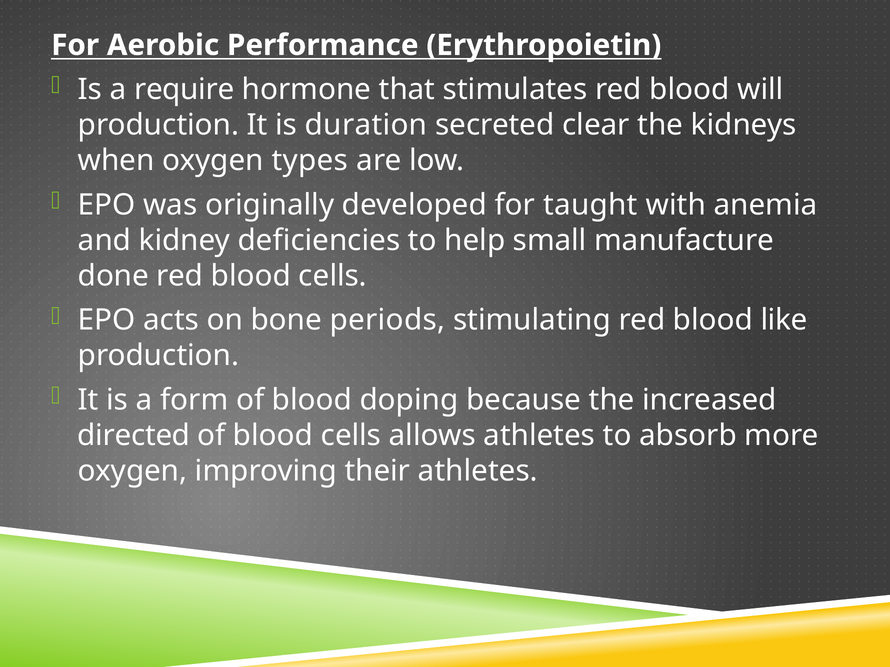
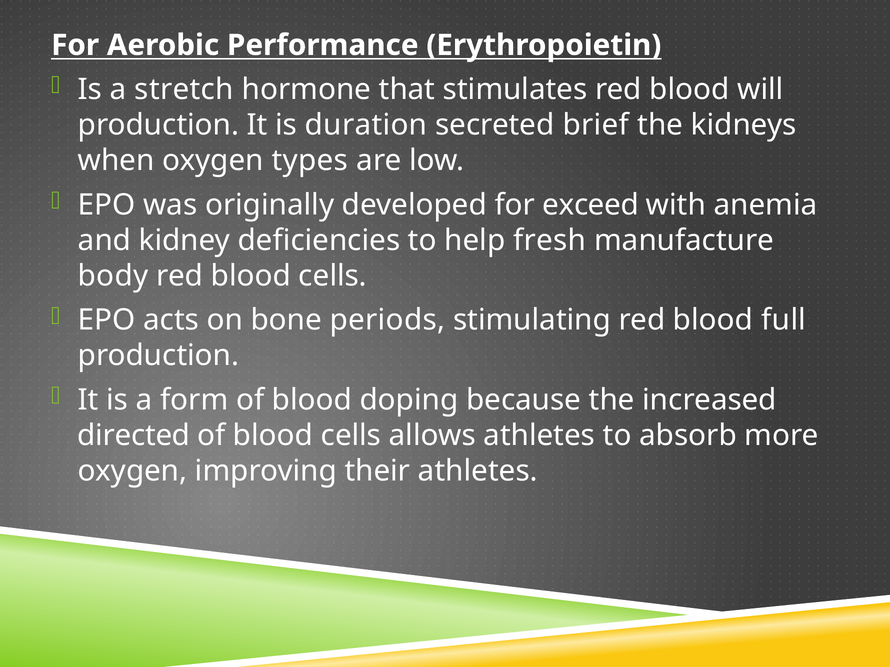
require: require -> stretch
clear: clear -> brief
taught: taught -> exceed
small: small -> fresh
done: done -> body
like: like -> full
